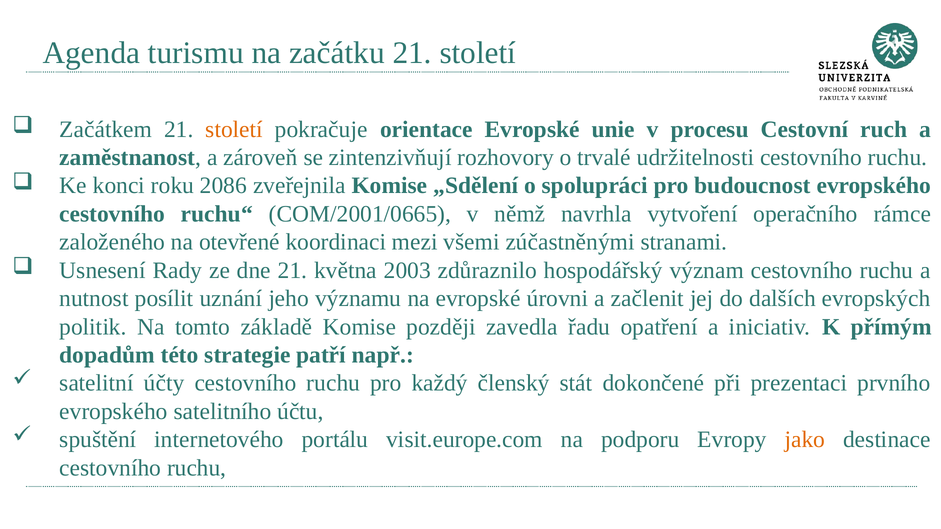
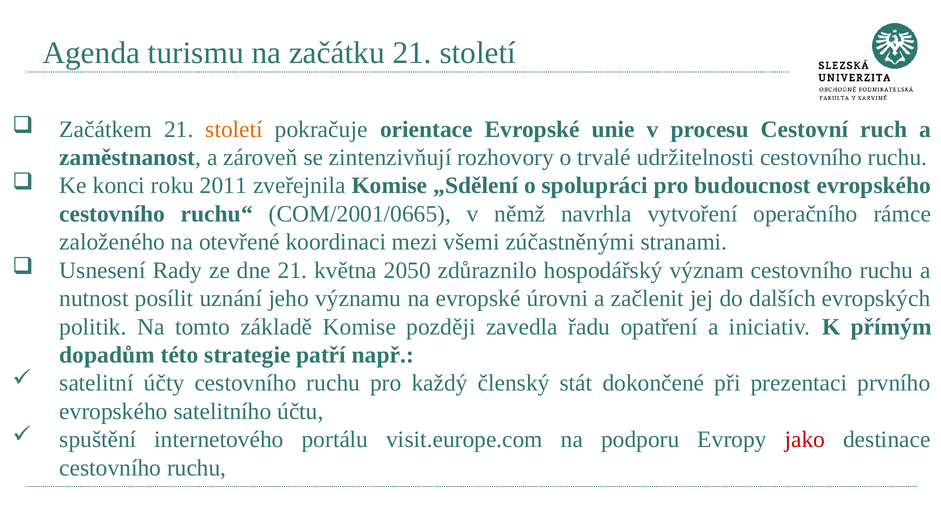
2086: 2086 -> 2011
2003: 2003 -> 2050
jako colour: orange -> red
